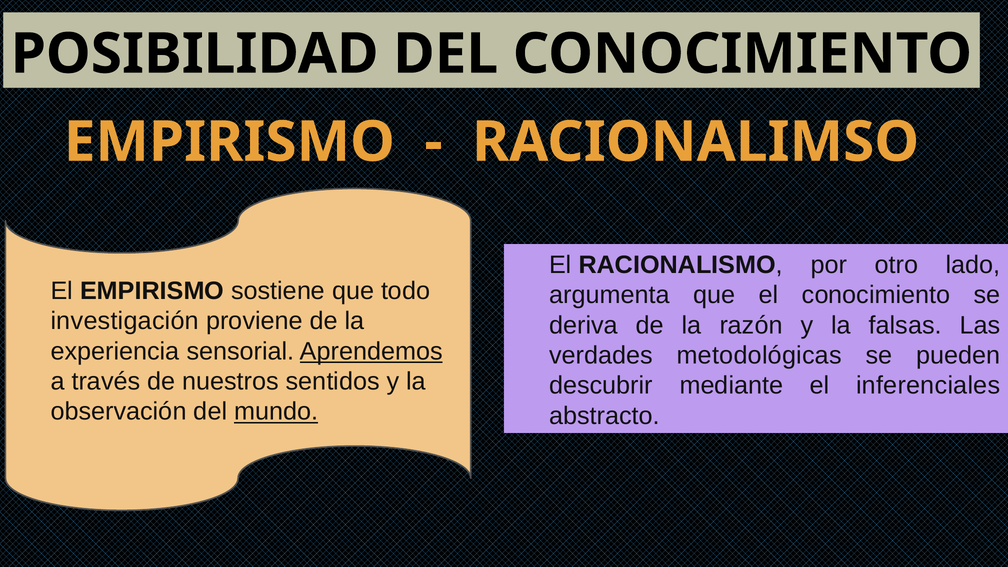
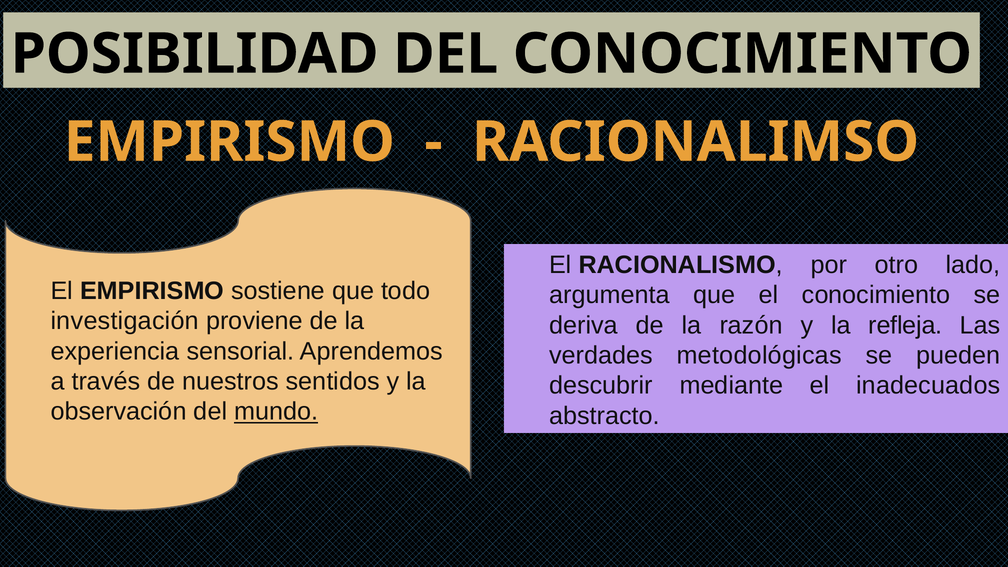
falsas: falsas -> refleja
Aprendemos underline: present -> none
inferenciales: inferenciales -> inadecuados
